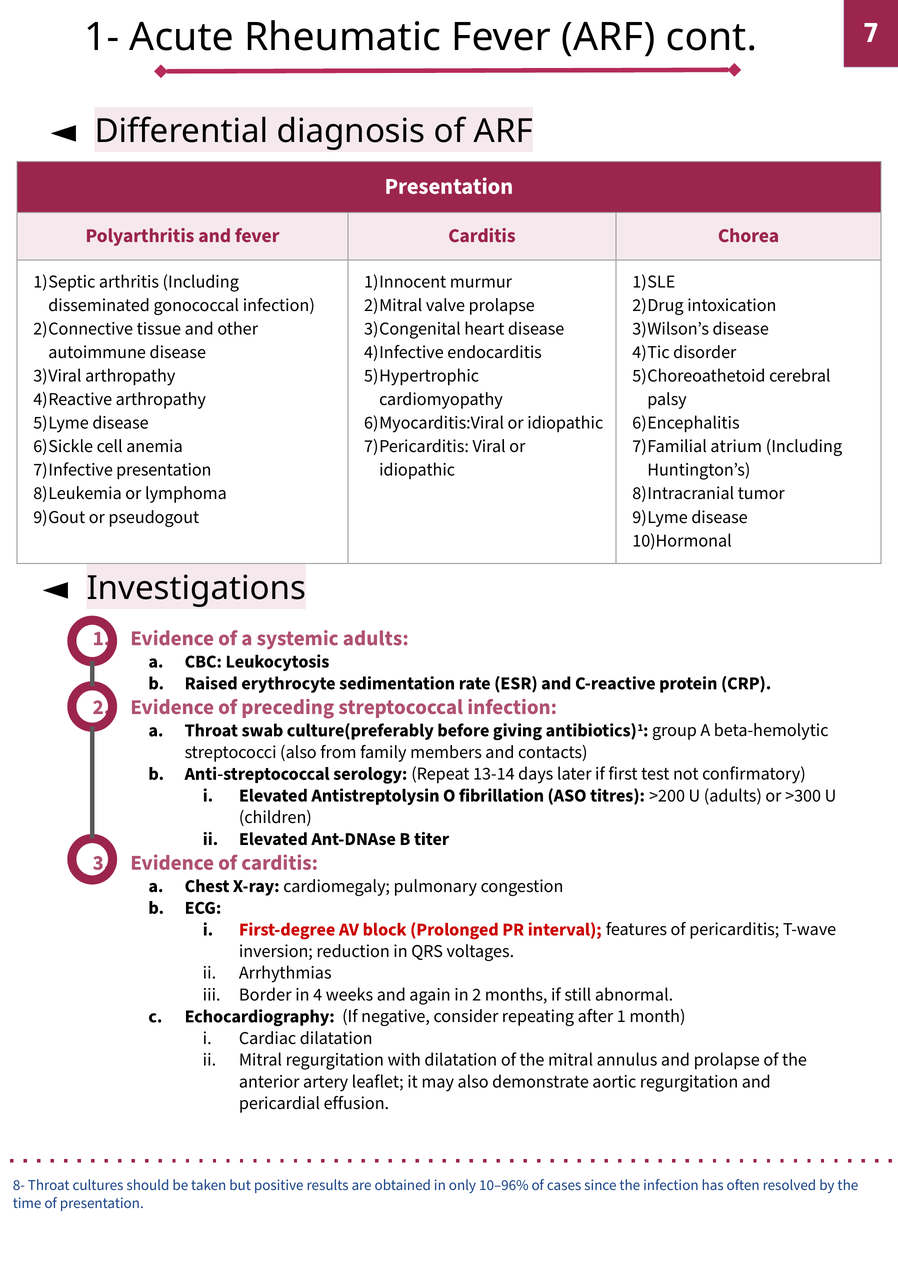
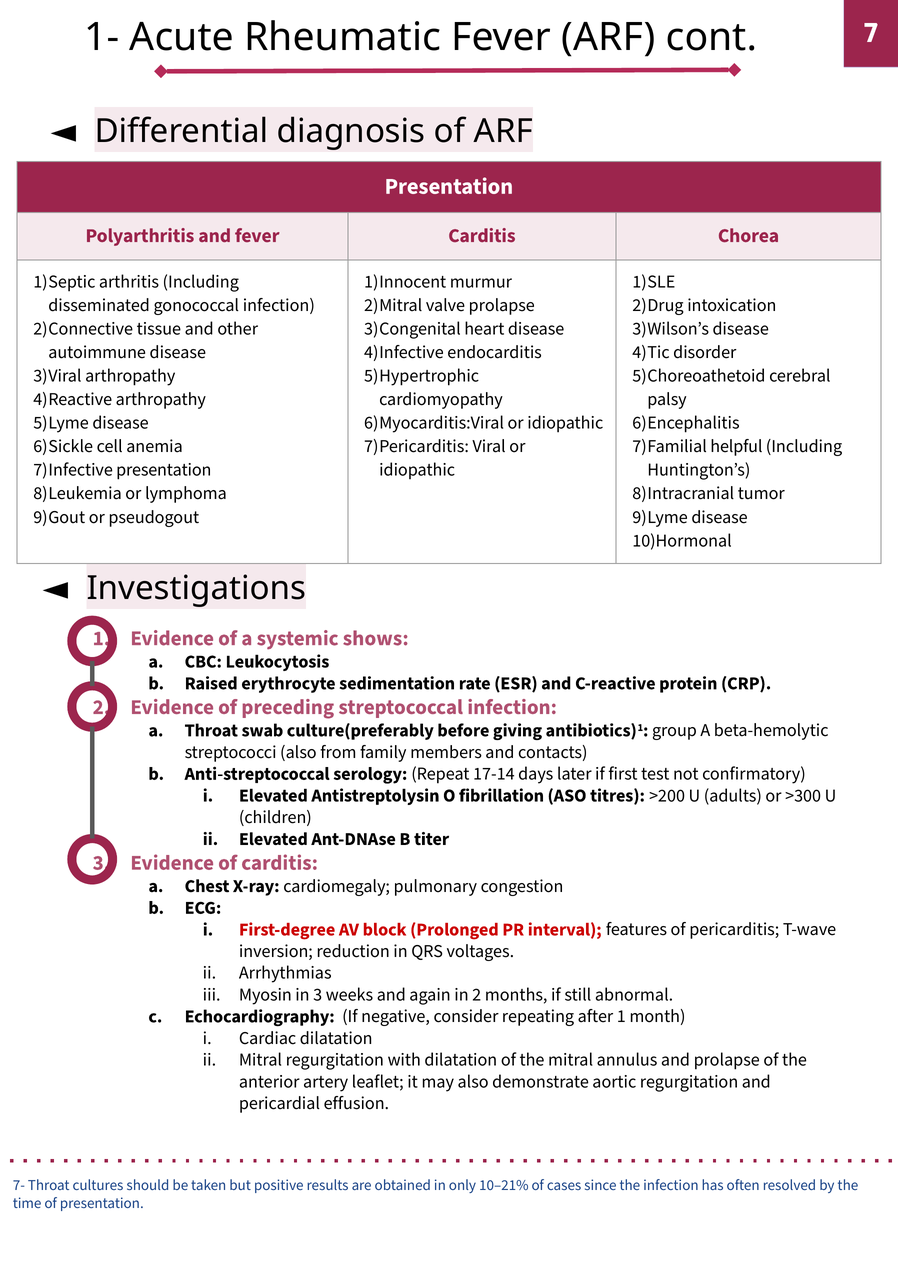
atrium: atrium -> helpful
systemic adults: adults -> shows
13-14: 13-14 -> 17-14
Border: Border -> Myosin
in 4: 4 -> 3
8-: 8- -> 7-
10–96%: 10–96% -> 10–21%
